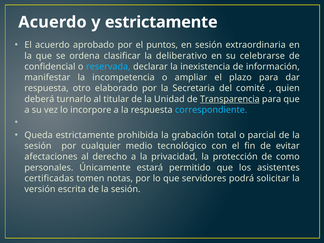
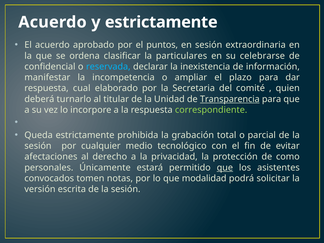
deliberativo: deliberativo -> particulares
otro: otro -> cual
correspondiente colour: light blue -> light green
que at (225, 168) underline: none -> present
certificadas: certificadas -> convocados
servidores: servidores -> modalidad
